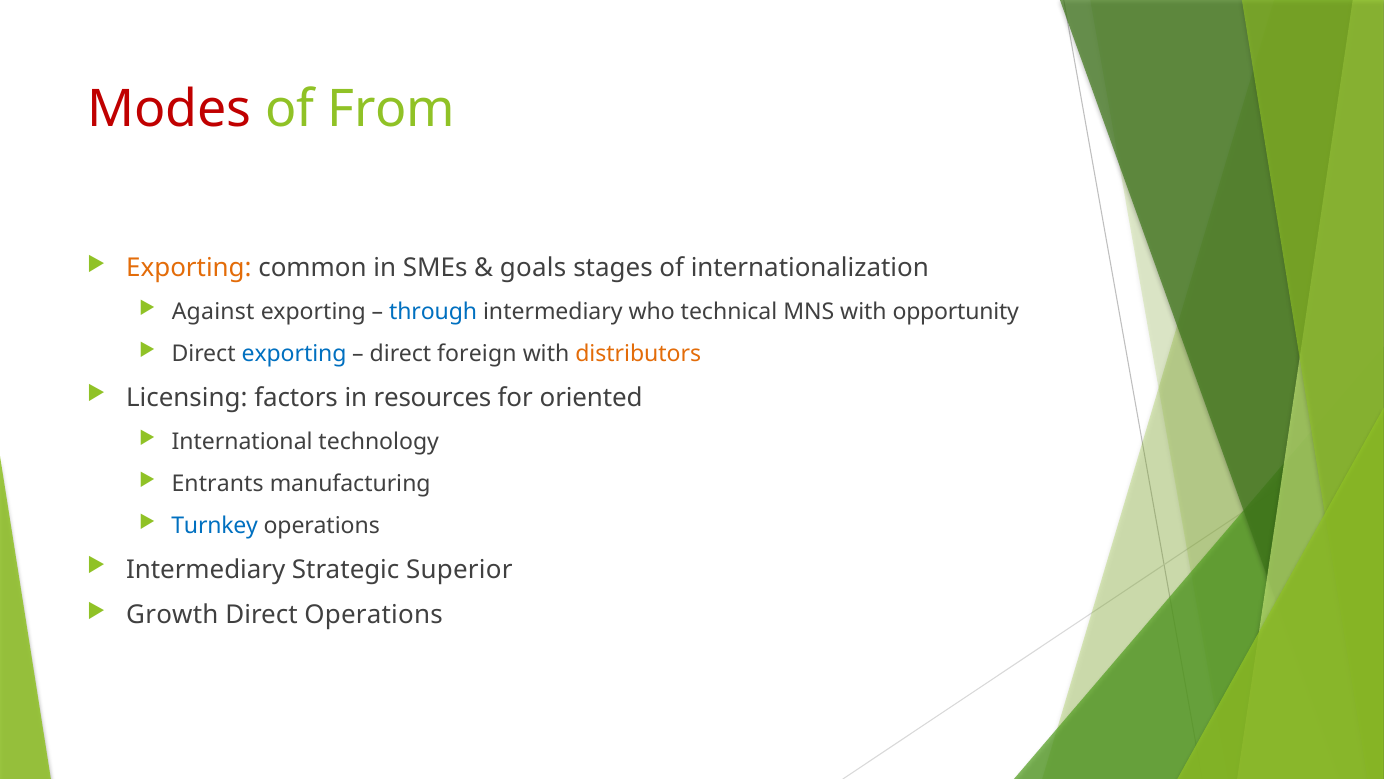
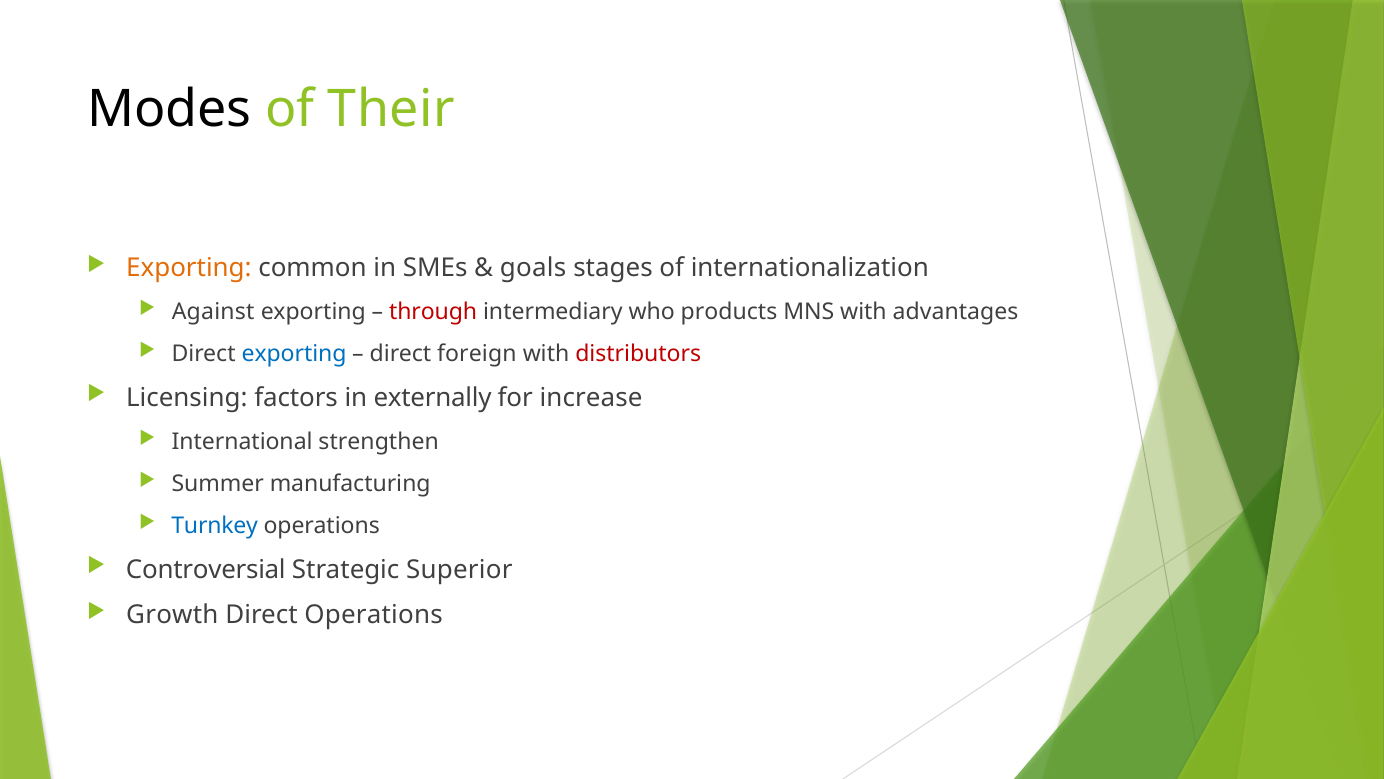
Modes colour: red -> black
From: From -> Their
through colour: blue -> red
technical: technical -> products
opportunity: opportunity -> advantages
distributors colour: orange -> red
resources: resources -> externally
oriented: oriented -> increase
technology: technology -> strengthen
Entrants: Entrants -> Summer
Intermediary at (206, 569): Intermediary -> Controversial
